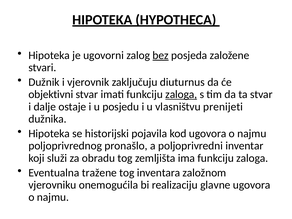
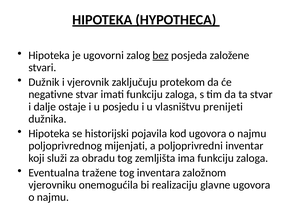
diuturnus: diuturnus -> protekom
objektivni: objektivni -> negativne
zaloga at (181, 94) underline: present -> none
pronašlo: pronašlo -> mijenjati
